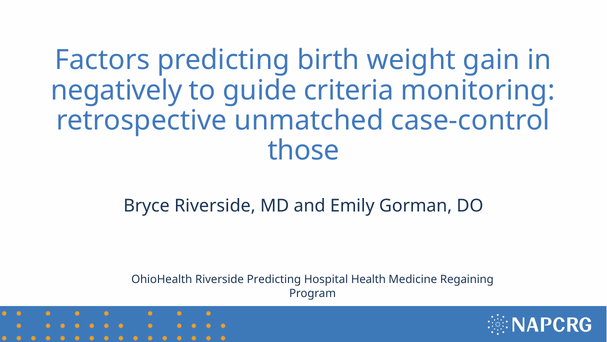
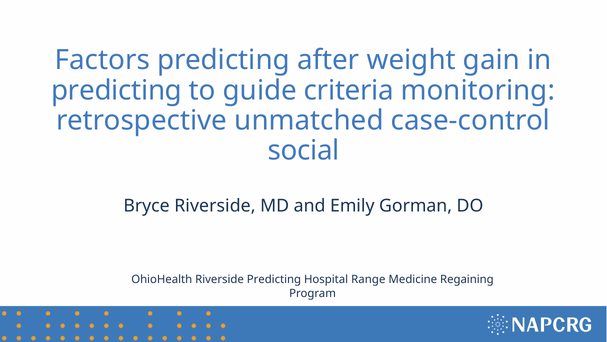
birth: birth -> after
negatively at (117, 90): negatively -> predicting
those: those -> social
Health: Health -> Range
